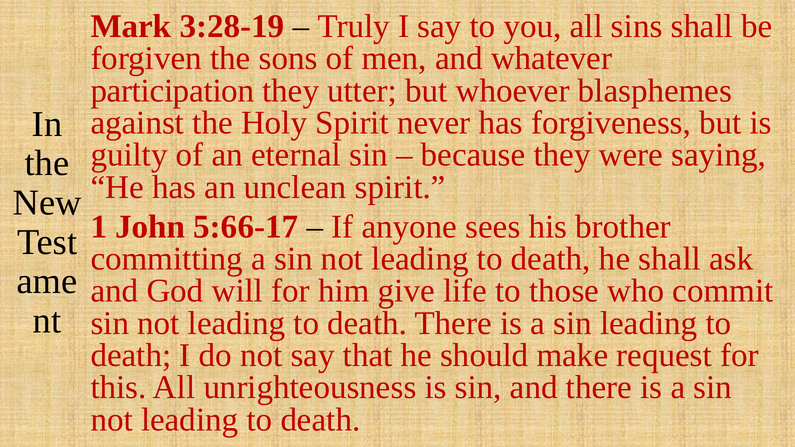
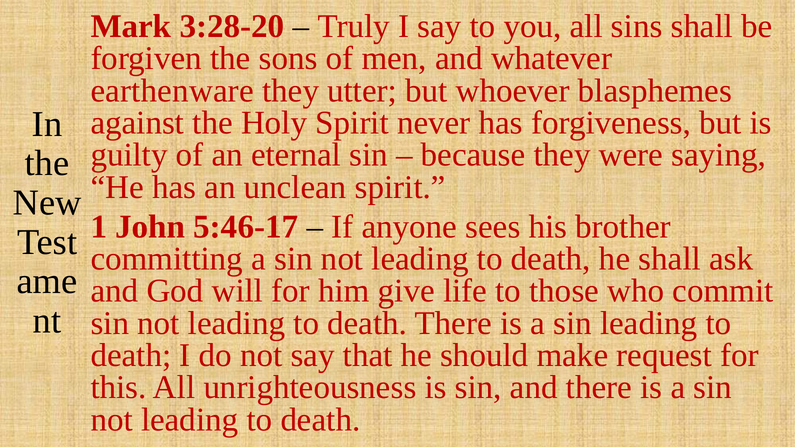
3:28-19: 3:28-19 -> 3:28-20
participation: participation -> earthenware
5:66-17: 5:66-17 -> 5:46-17
